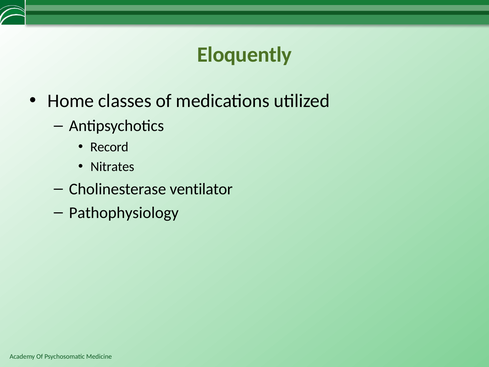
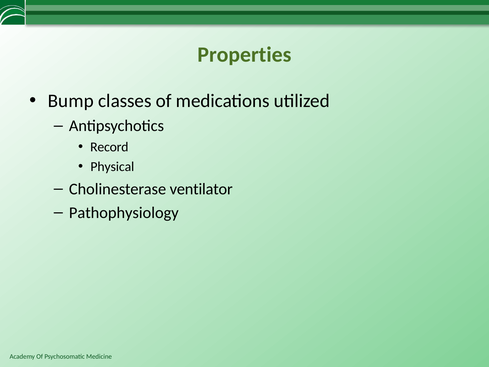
Eloquently: Eloquently -> Properties
Home: Home -> Bump
Nitrates: Nitrates -> Physical
